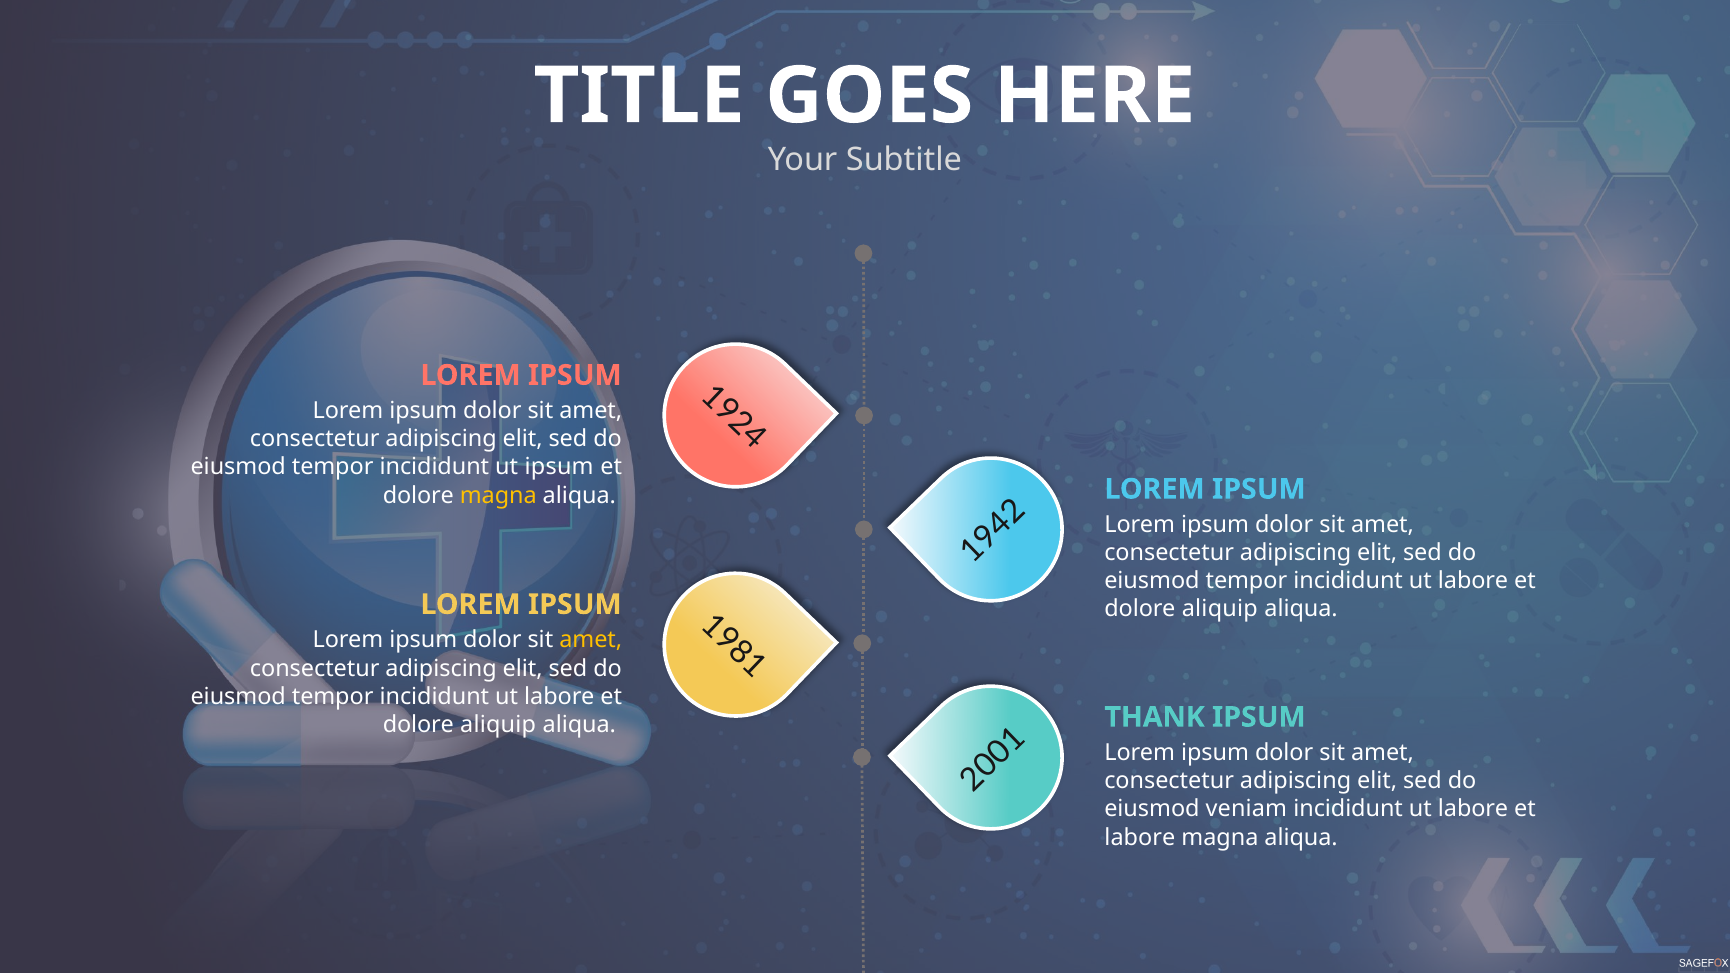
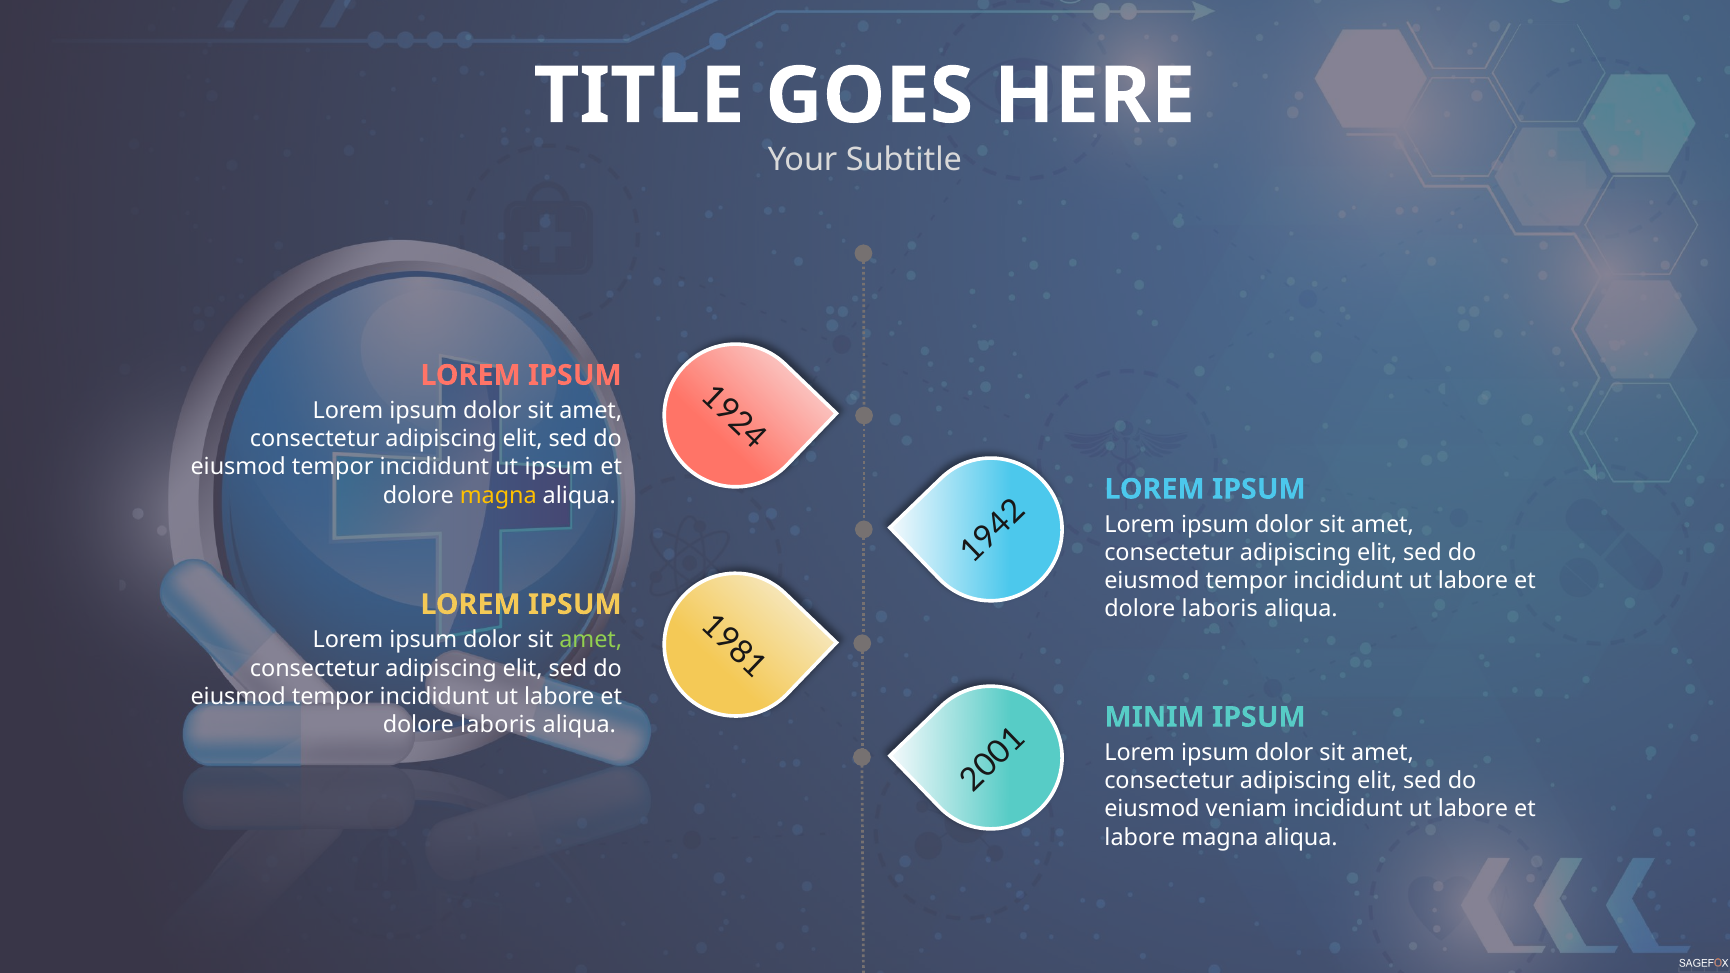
aliquip at (1220, 609): aliquip -> laboris
amet at (591, 640) colour: yellow -> light green
THANK: THANK -> MINIM
aliquip at (498, 725): aliquip -> laboris
